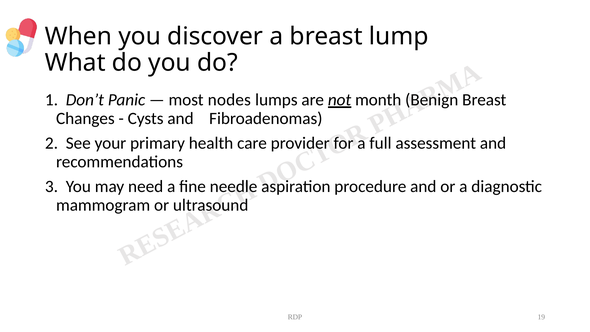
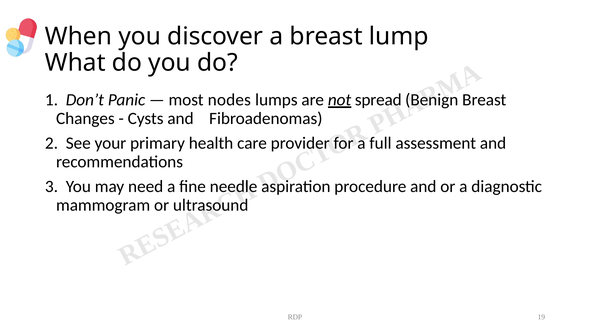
month: month -> spread
